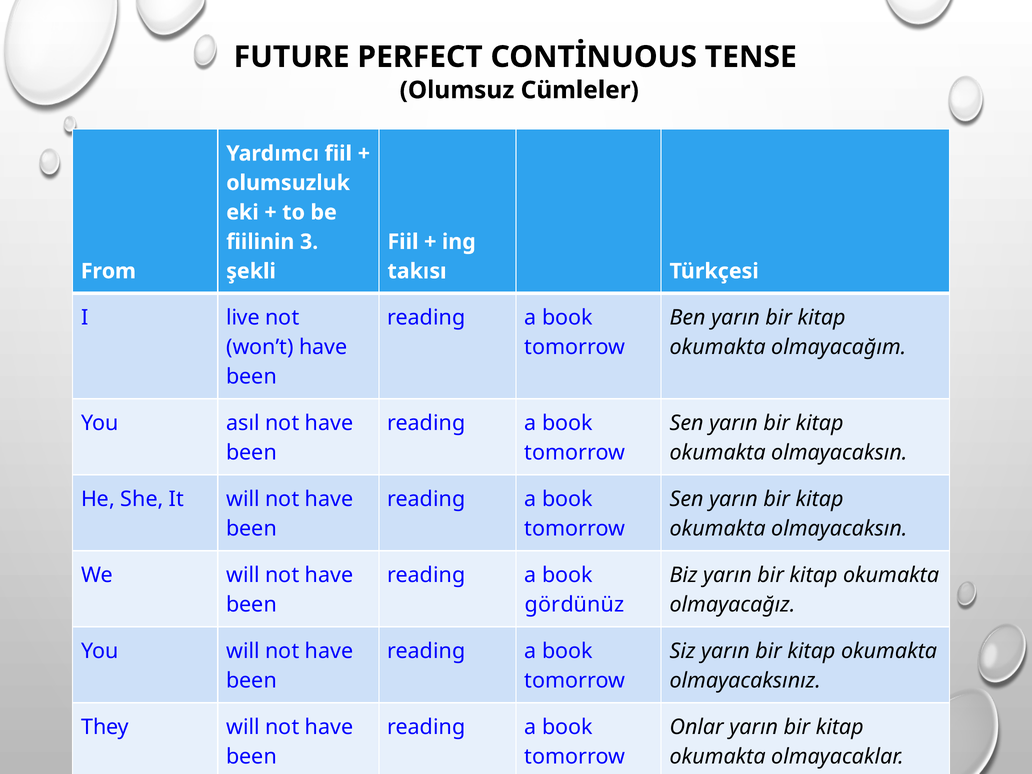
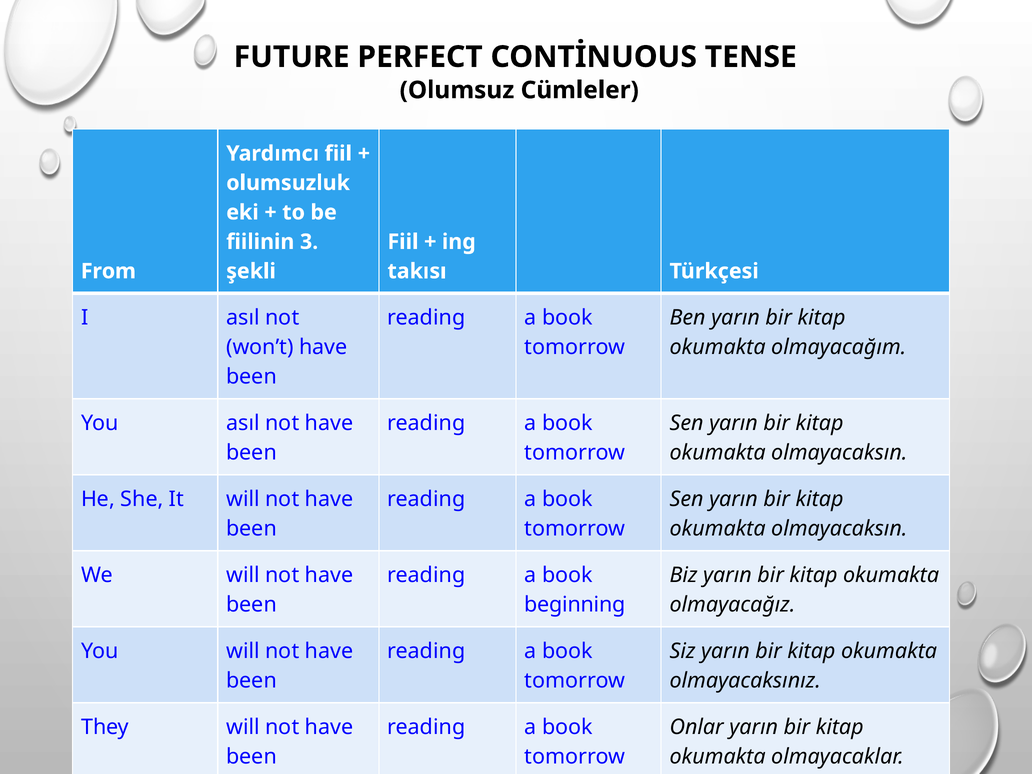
I live: live -> asıl
gördünüz: gördünüz -> beginning
